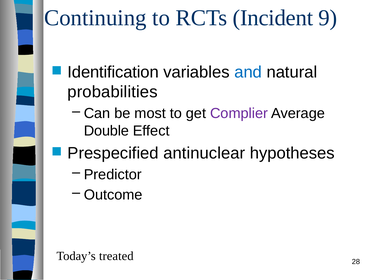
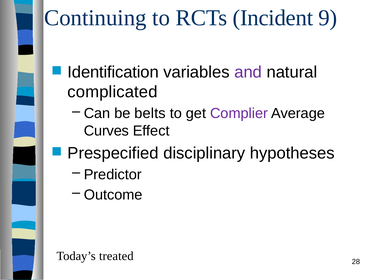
and colour: blue -> purple
probabilities: probabilities -> complicated
most: most -> belts
Double: Double -> Curves
antinuclear: antinuclear -> disciplinary
